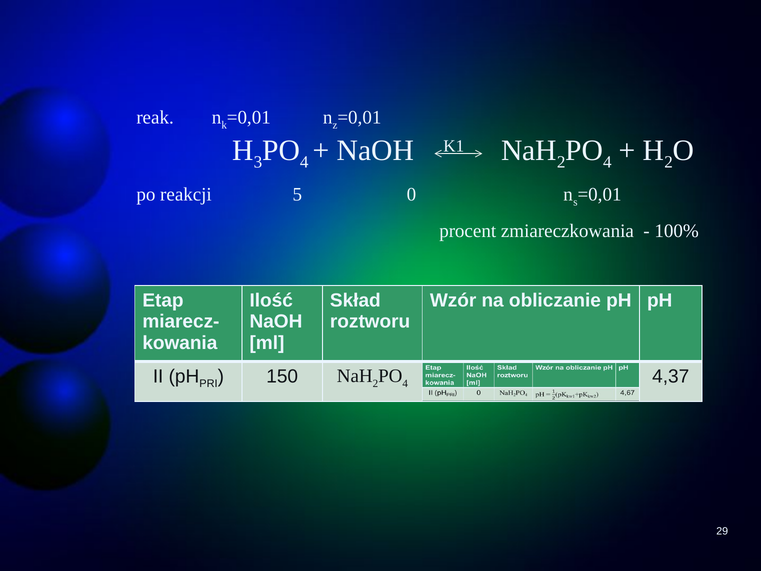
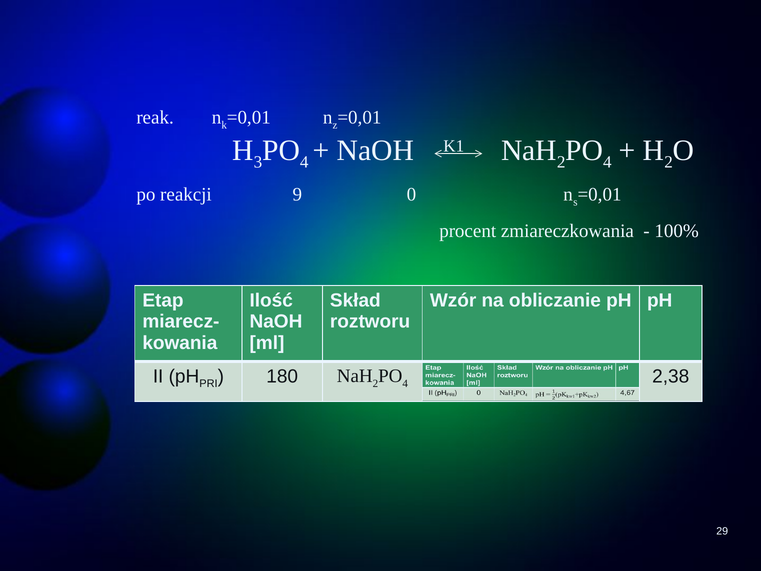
5: 5 -> 9
150: 150 -> 180
4,37: 4,37 -> 2,38
